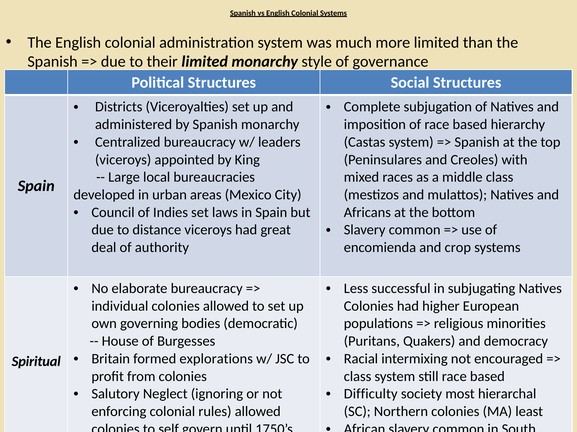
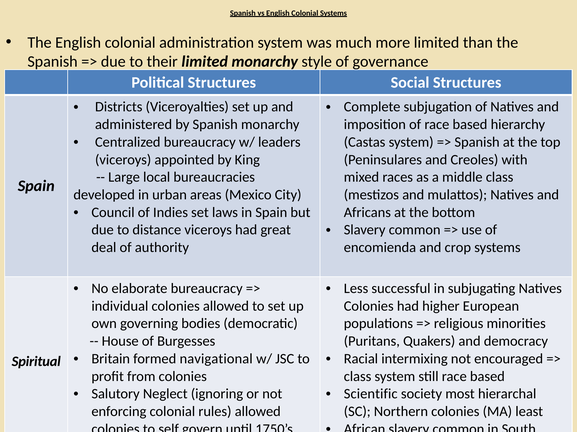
explorations: explorations -> navigational
Difficulty: Difficulty -> Scientific
